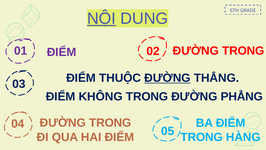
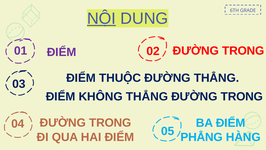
ĐƯỜNG at (167, 78) underline: present -> none
KHÔNG TRONG: TRONG -> THẲNG
PHẲNG at (242, 96): PHẲNG -> TRONG
TRONG at (202, 137): TRONG -> PHẲNG
